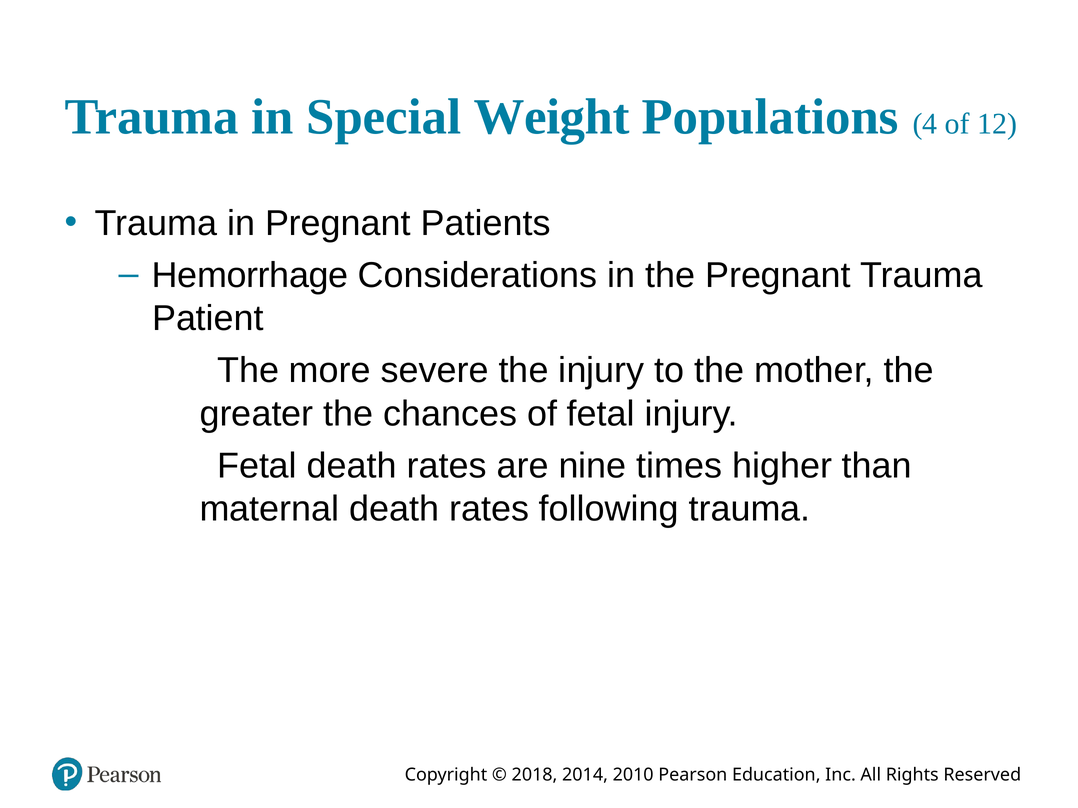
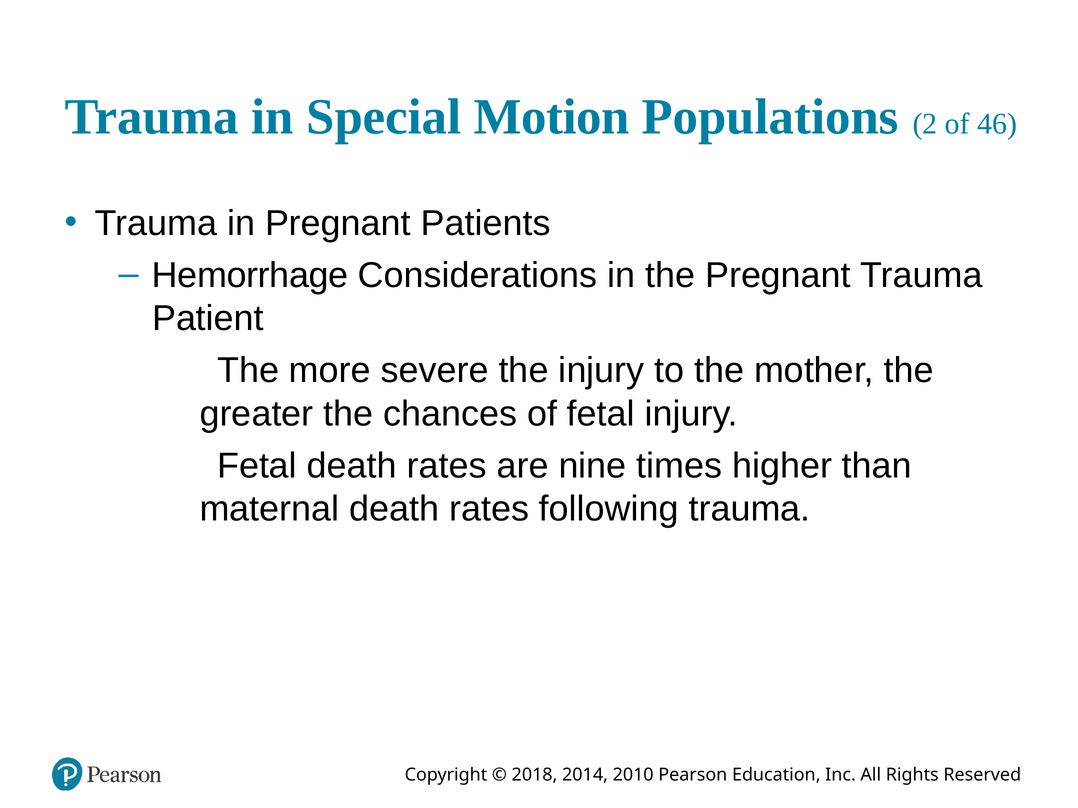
Weight: Weight -> Motion
4: 4 -> 2
12: 12 -> 46
